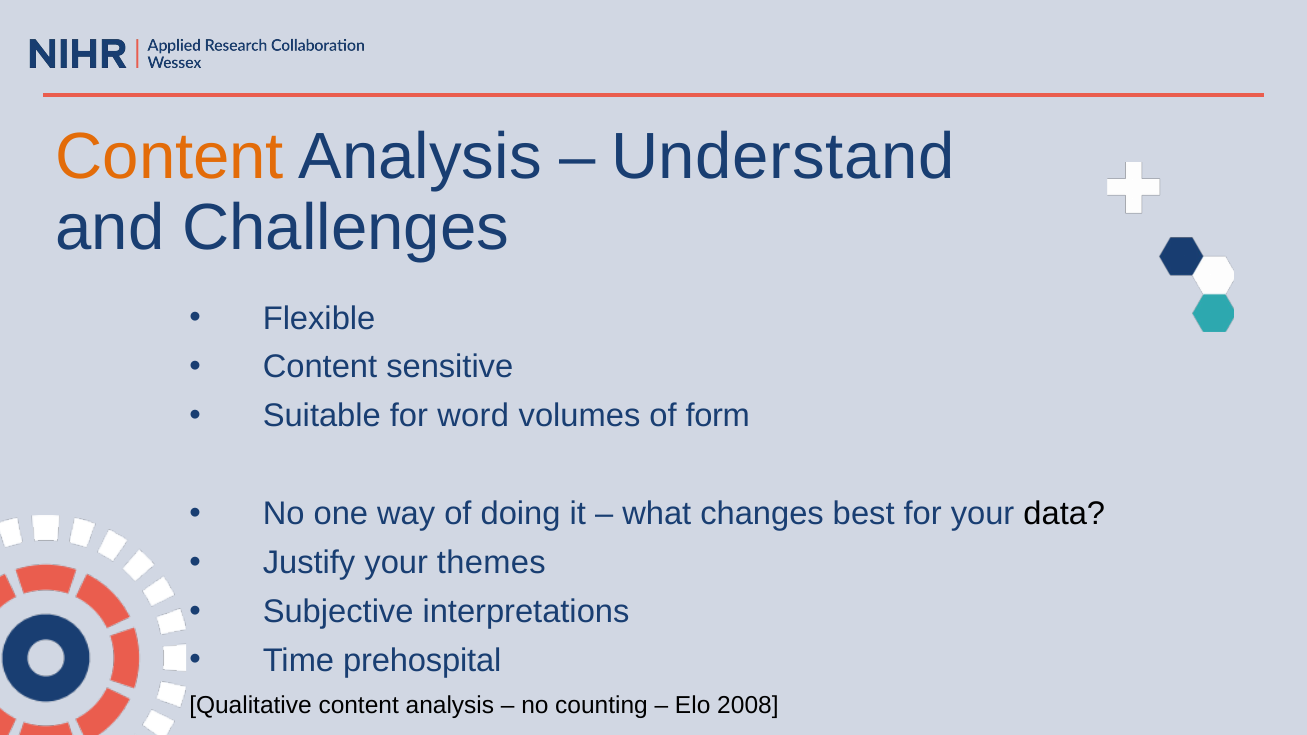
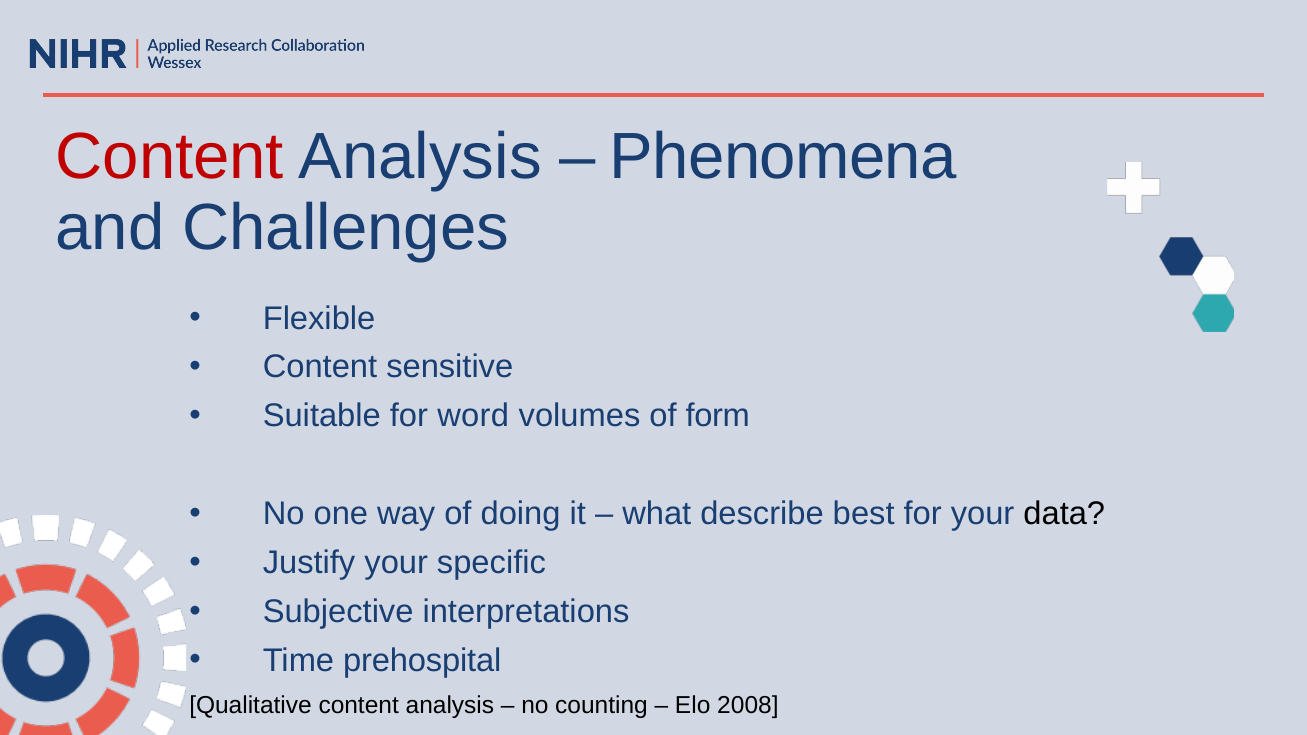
Content at (170, 157) colour: orange -> red
Understand: Understand -> Phenomena
changes: changes -> describe
themes: themes -> specific
